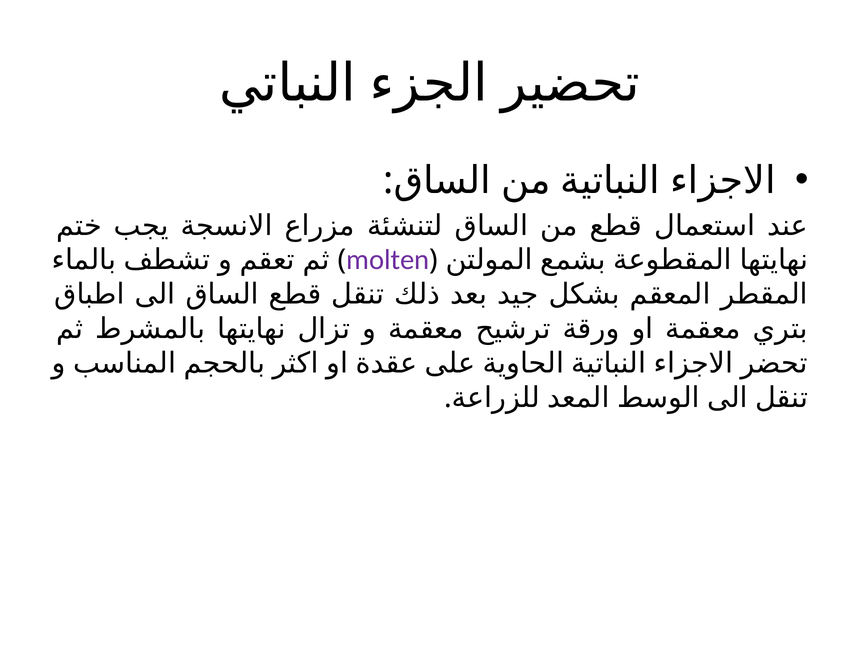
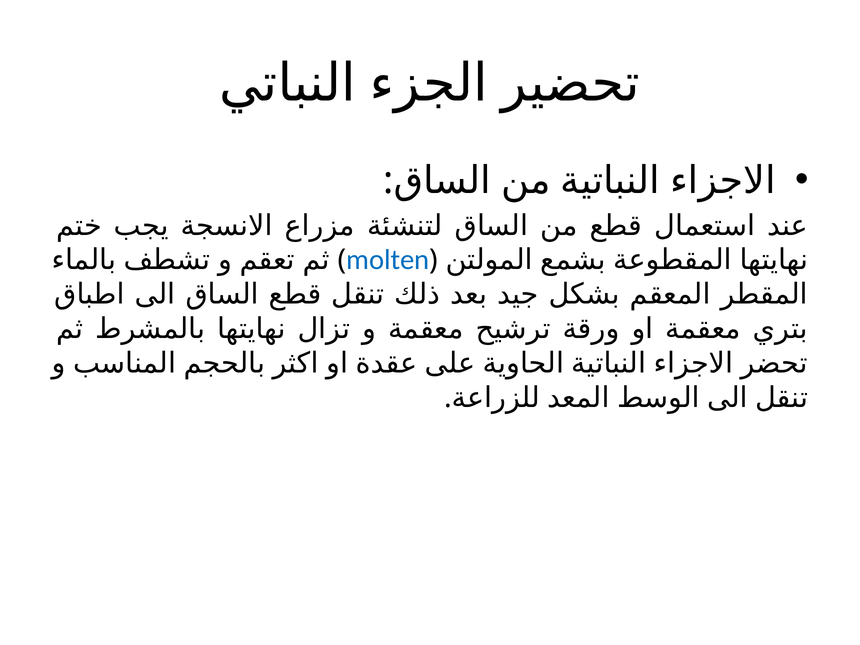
molten colour: purple -> blue
